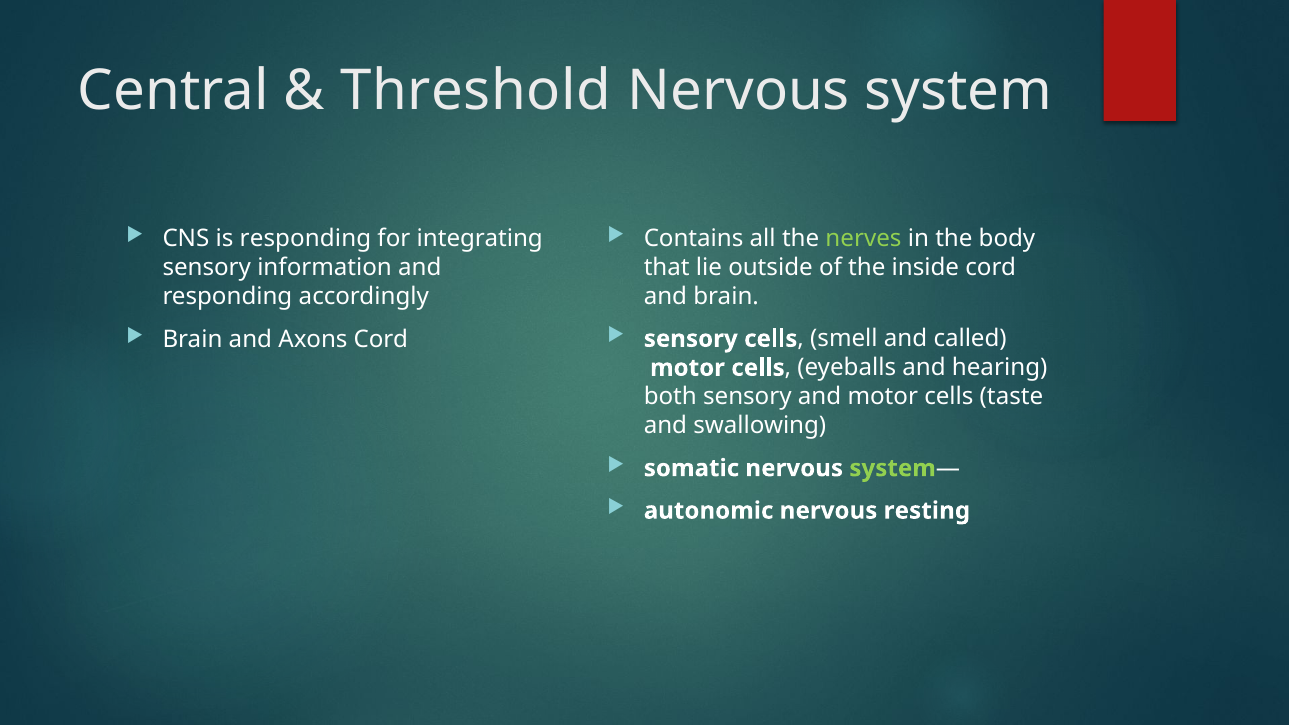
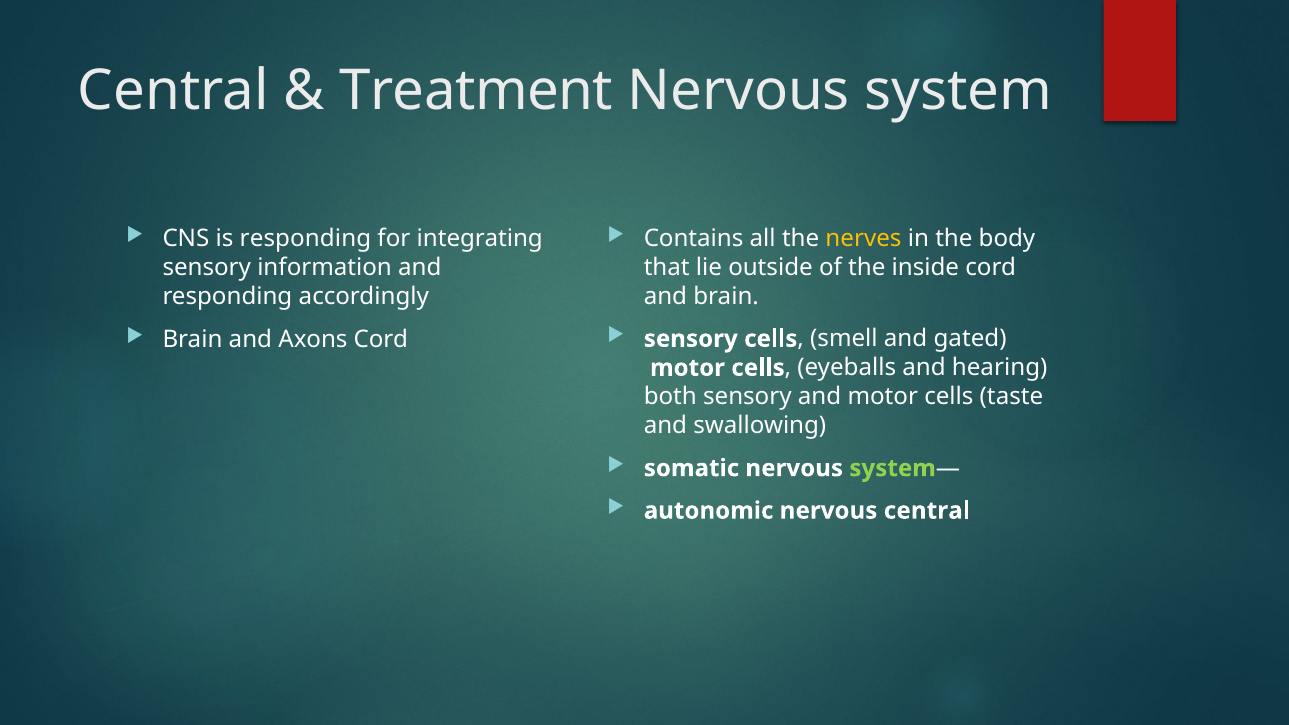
Threshold: Threshold -> Treatment
nerves colour: light green -> yellow
called: called -> gated
nervous resting: resting -> central
